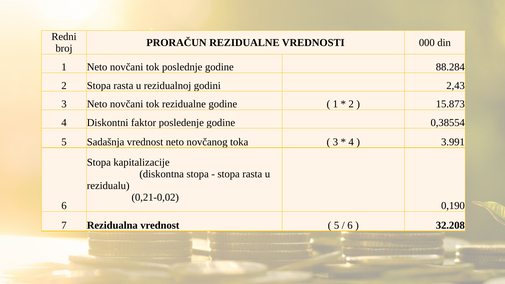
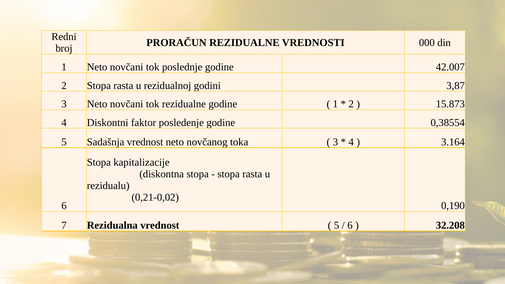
88.284: 88.284 -> 42.007
2,43: 2,43 -> 3,87
3.991: 3.991 -> 3.164
